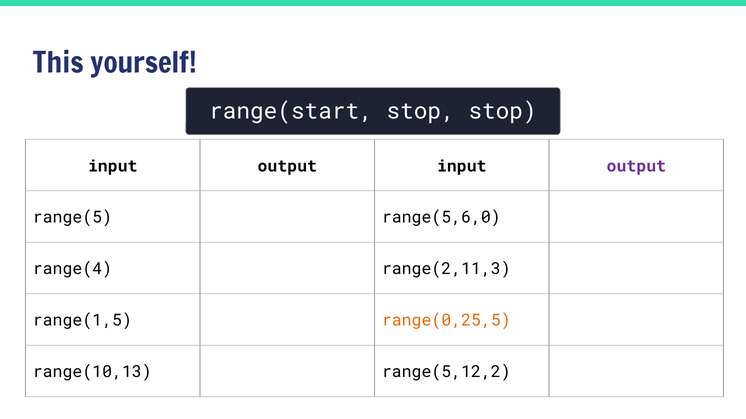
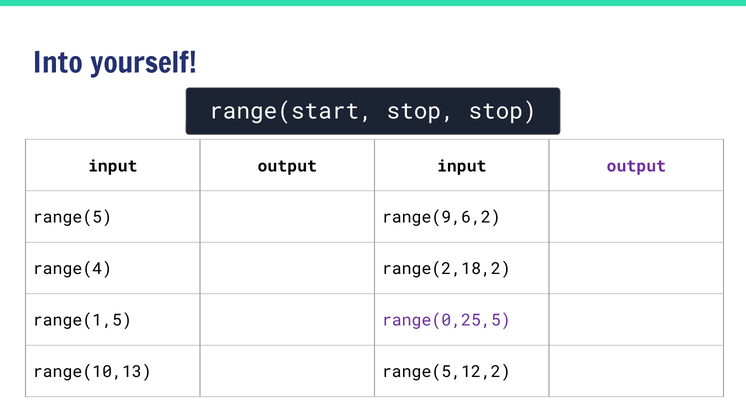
This: This -> Into
range(5,6,0: range(5,6,0 -> range(9,6,2
range(2,11,3: range(2,11,3 -> range(2,18,2
range(0,25,5 colour: orange -> purple
